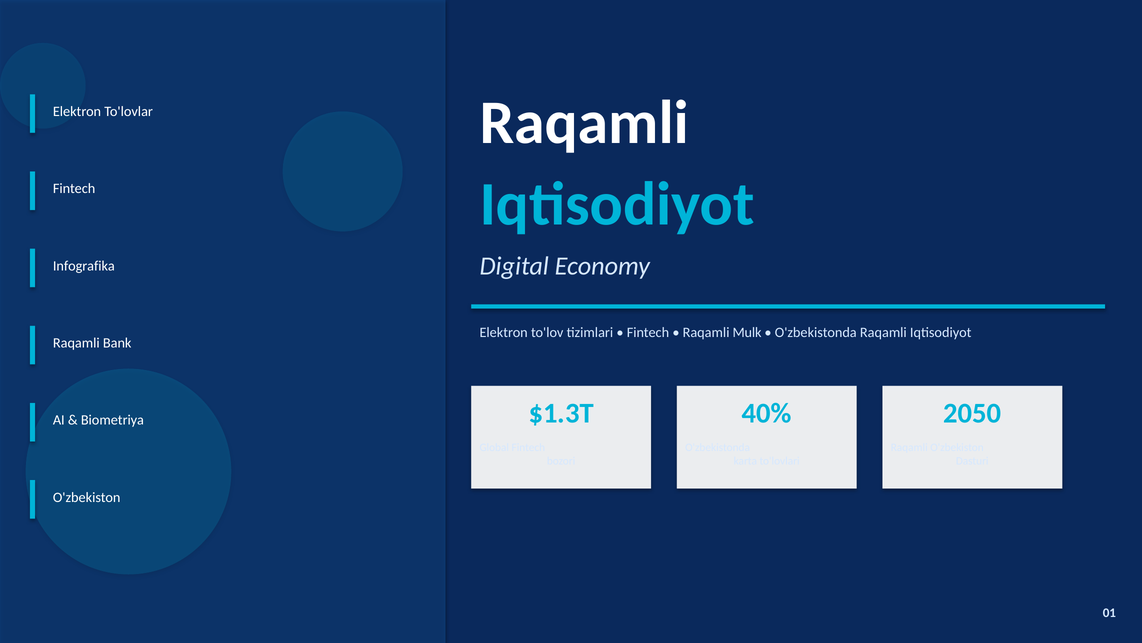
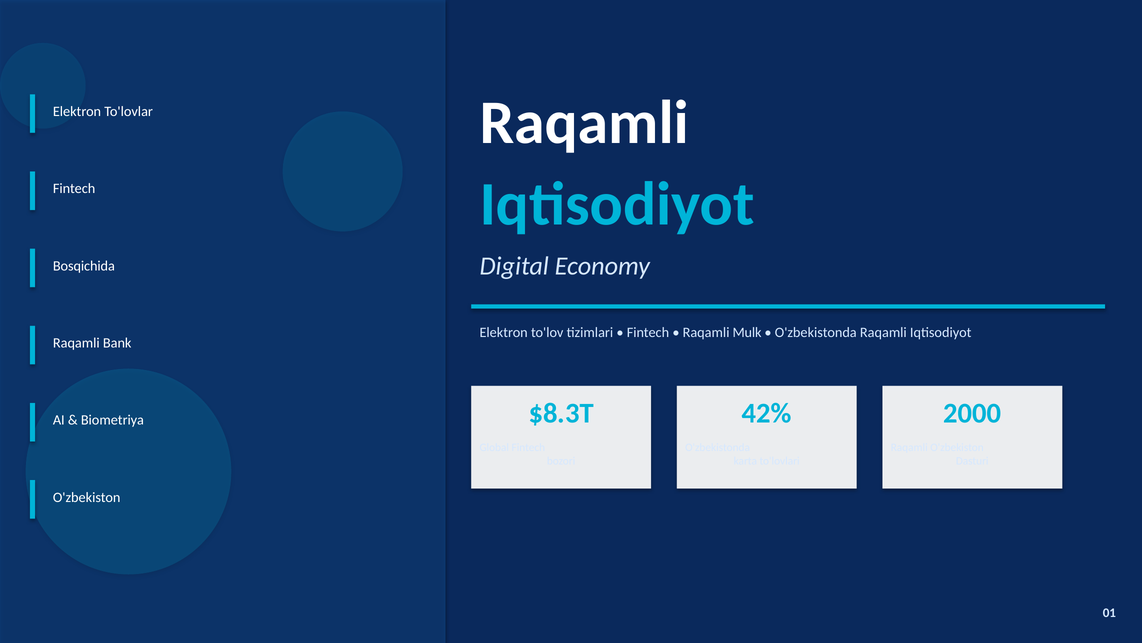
Infografika: Infografika -> Bosqichida
$1.3T: $1.3T -> $8.3T
40%: 40% -> 42%
2050: 2050 -> 2000
